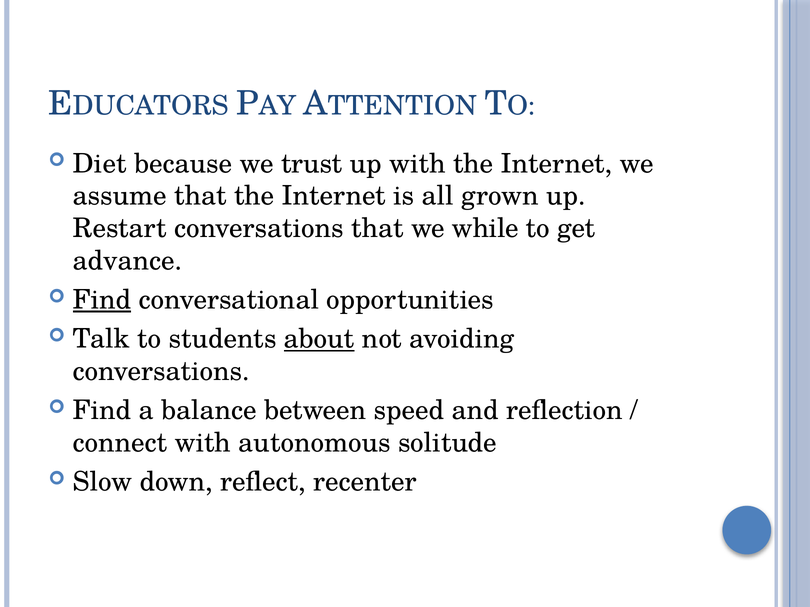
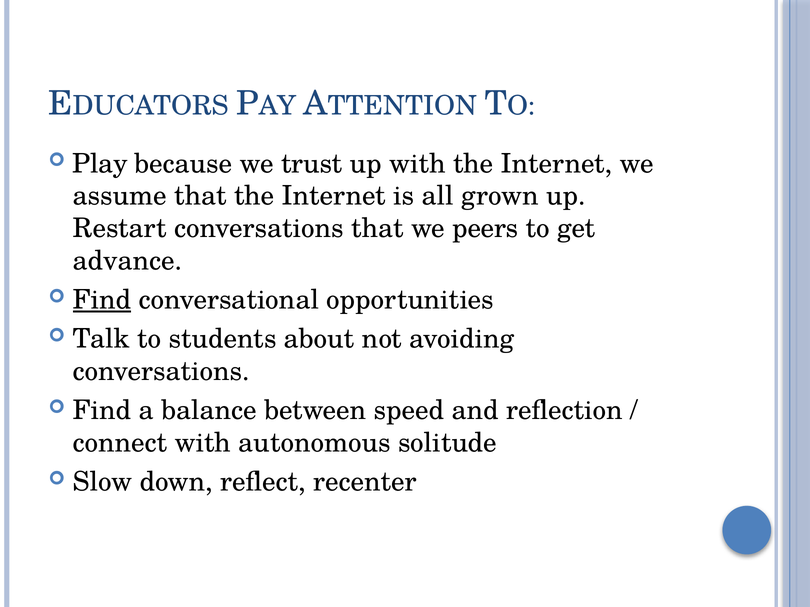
Diet: Diet -> Play
while: while -> peers
about underline: present -> none
